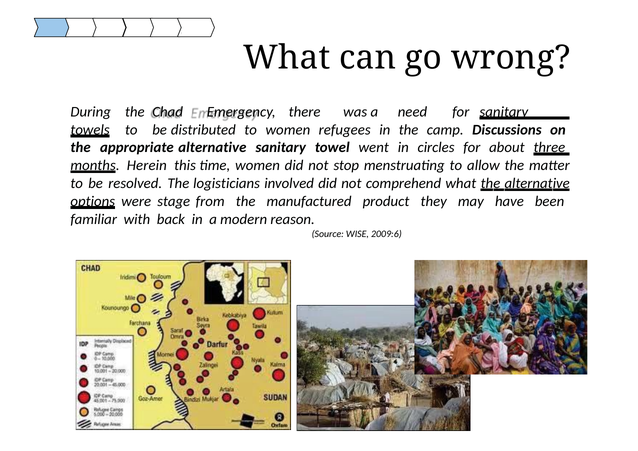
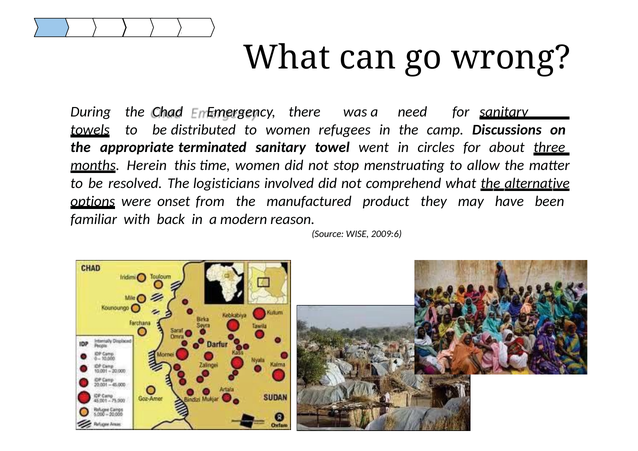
appropriate alternative: alternative -> terminated
stage: stage -> onset
